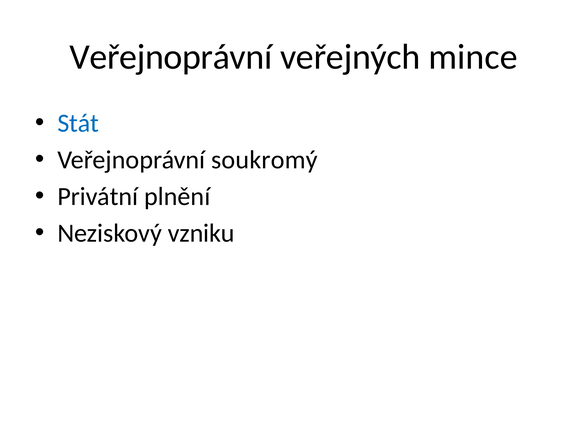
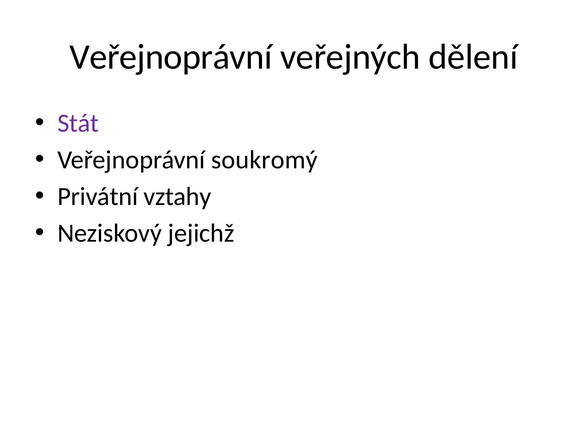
mince: mince -> dělení
Stát colour: blue -> purple
plnění: plnění -> vztahy
vzniku: vzniku -> jejichž
